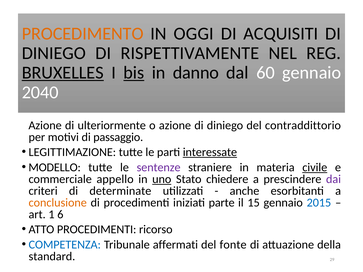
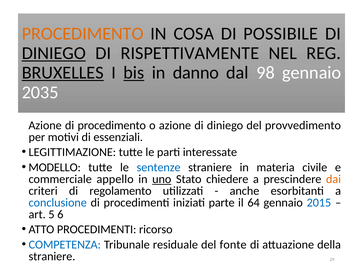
OGGI: OGGI -> COSA
ACQUISITI: ACQUISITI -> POSSIBILE
DINIEGO at (54, 53) underline: none -> present
60: 60 -> 98
2040: 2040 -> 2035
di ulteriormente: ulteriormente -> procedimento
contraddittorio: contraddittorio -> provvedimento
passaggio: passaggio -> essenziali
interessate underline: present -> none
sentenze colour: purple -> blue
civile underline: present -> none
dai colour: purple -> orange
determinate: determinate -> regolamento
conclusione colour: orange -> blue
15: 15 -> 64
1: 1 -> 5
affermati: affermati -> residuale
standard at (52, 257): standard -> straniere
